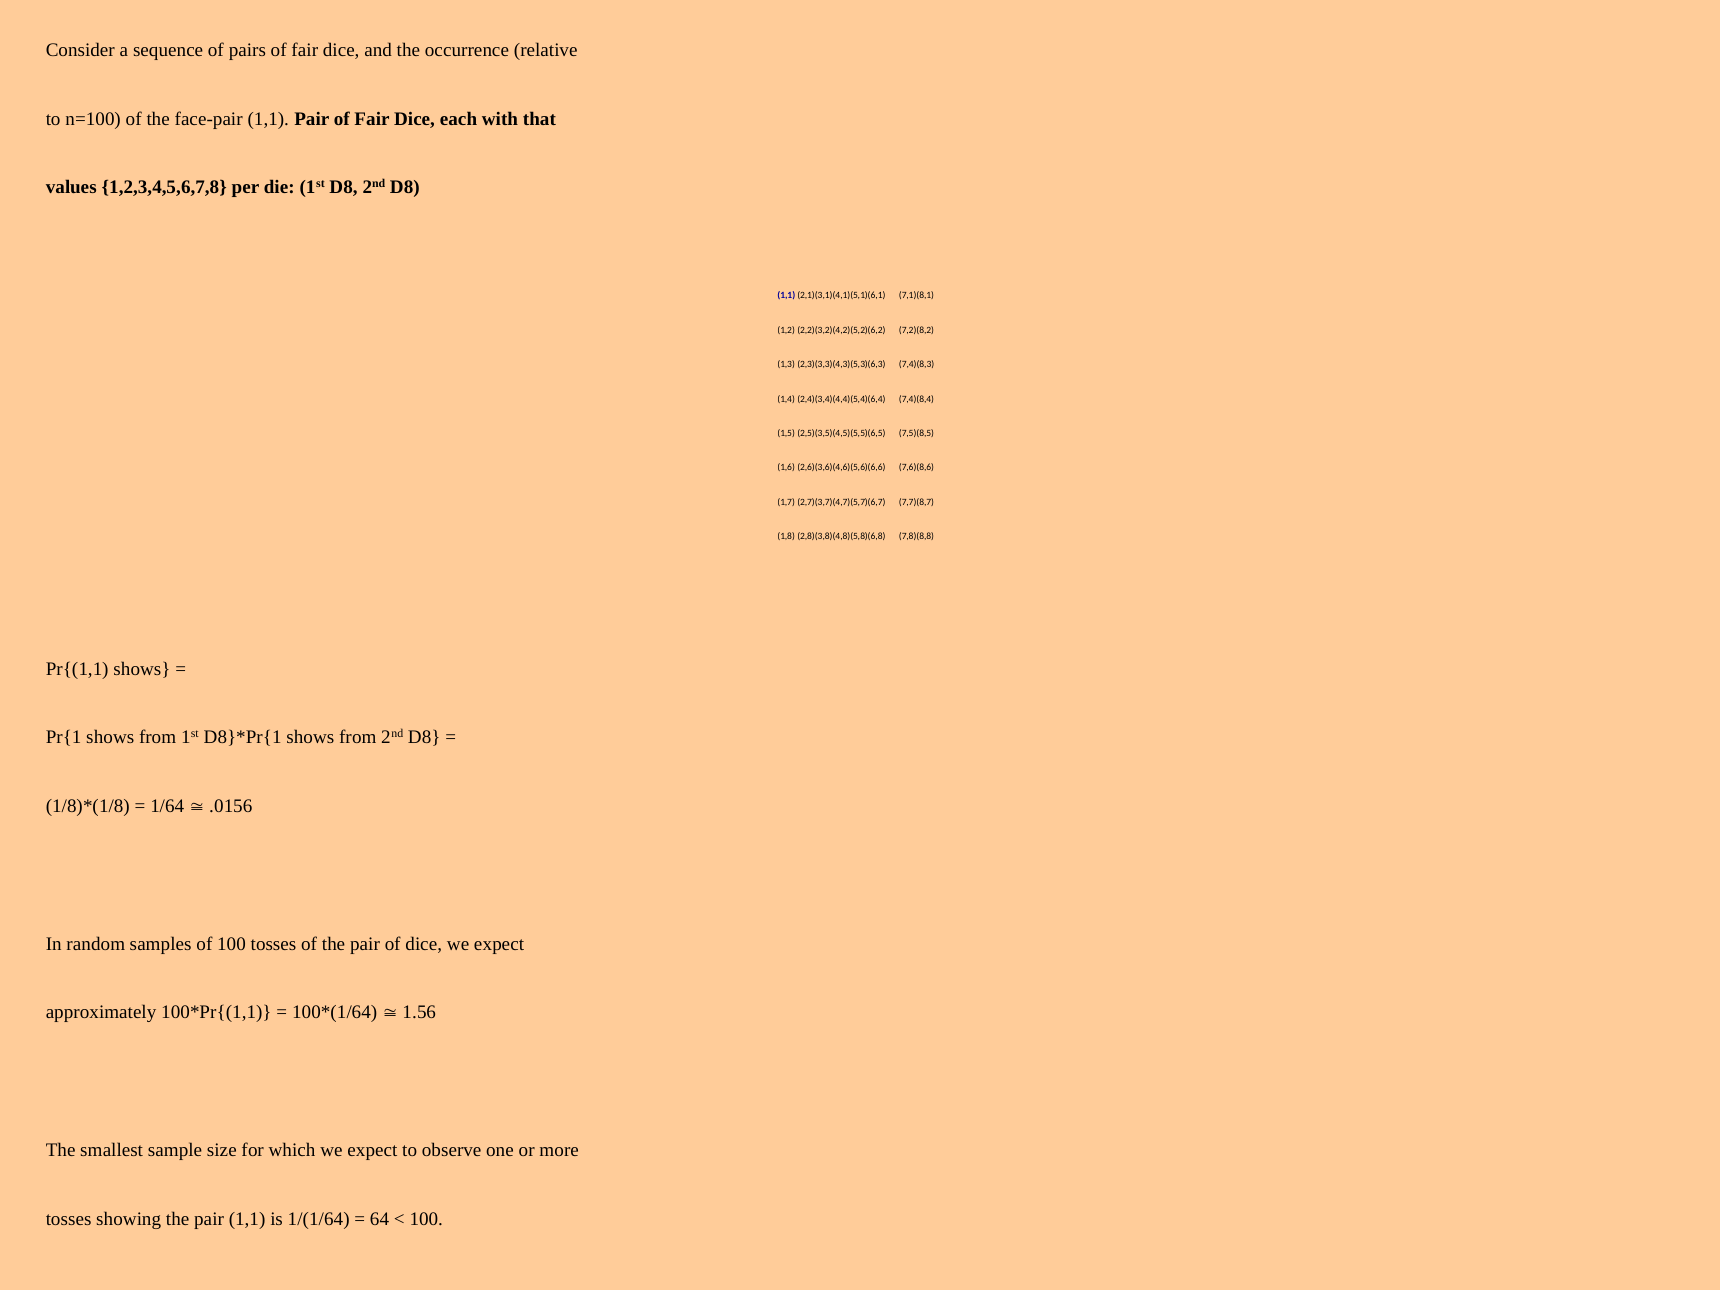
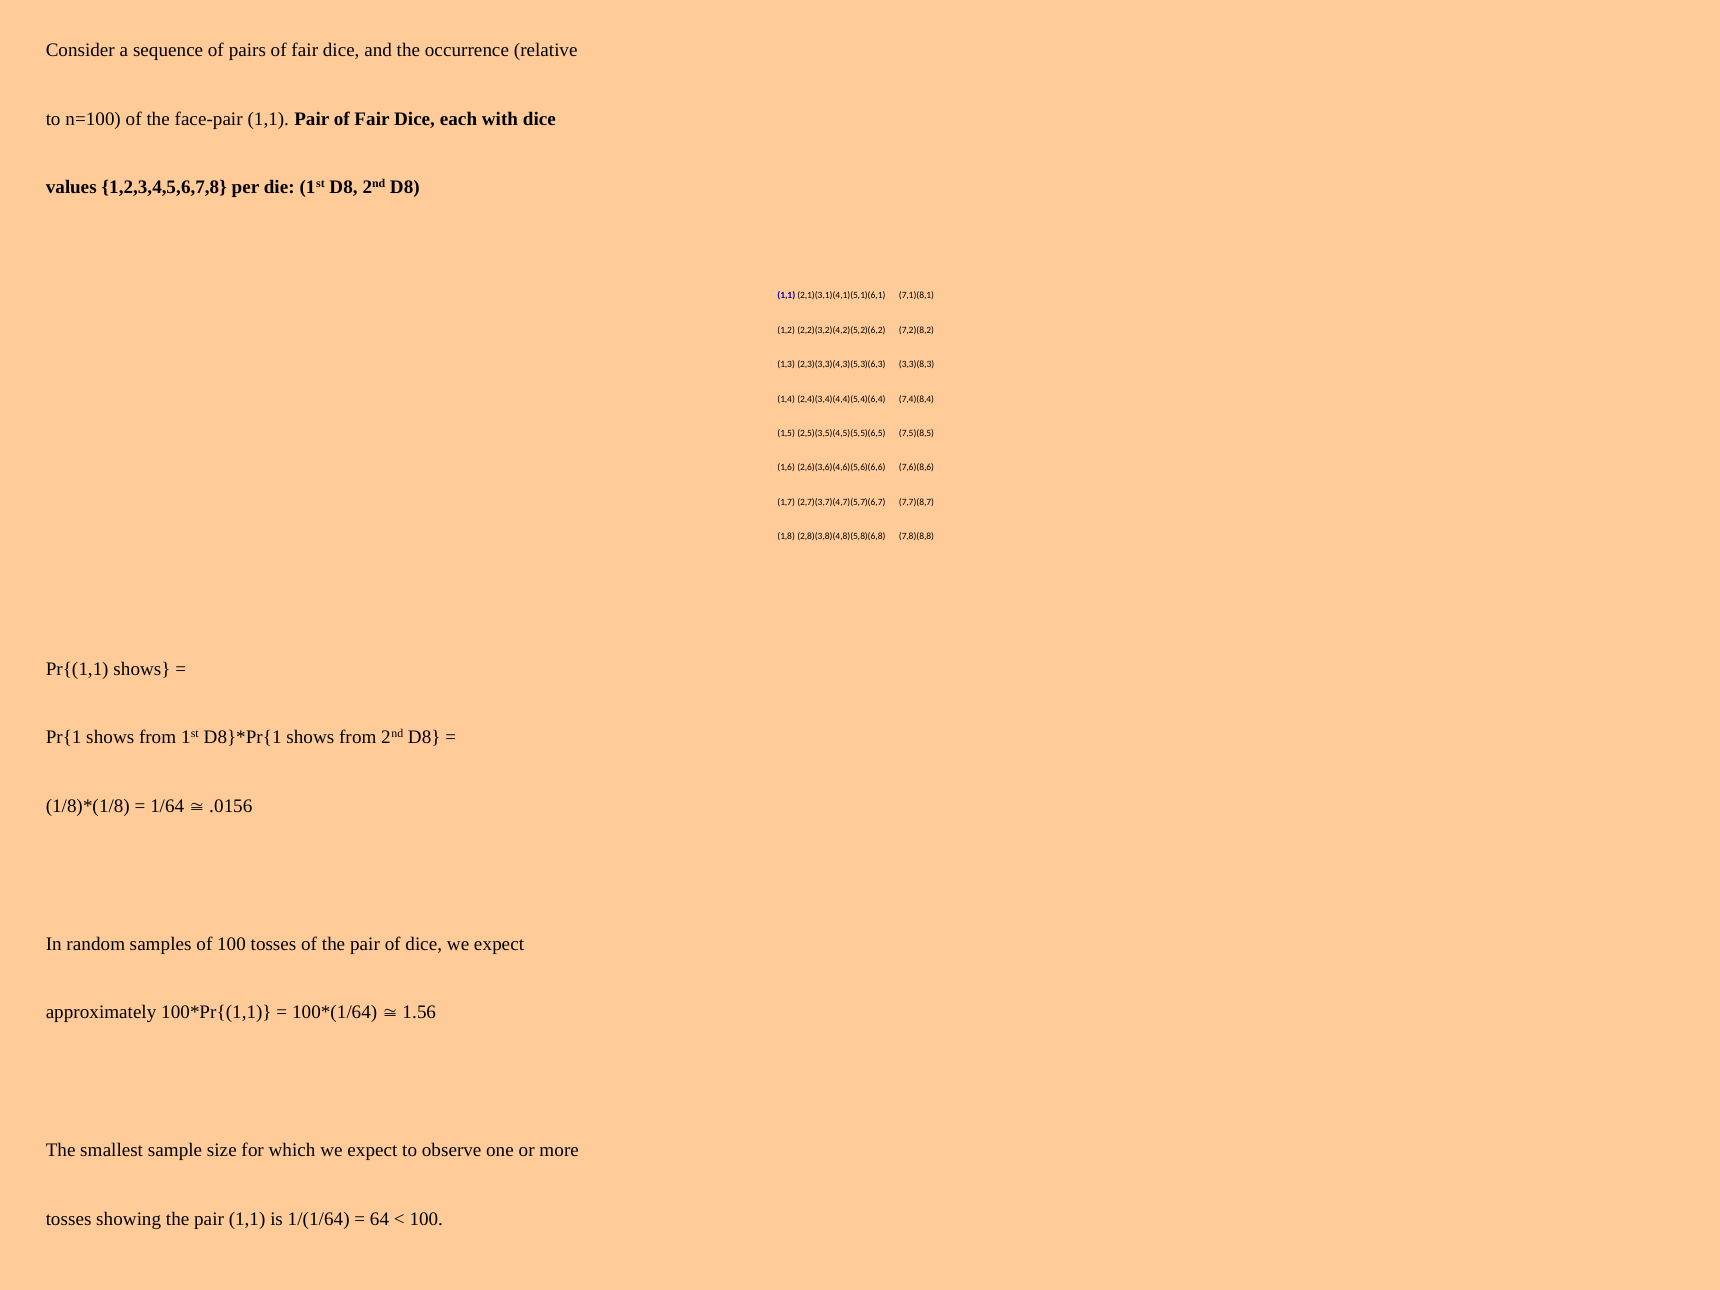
with that: that -> dice
7,4)(8,3: 7,4)(8,3 -> 3,3)(8,3
